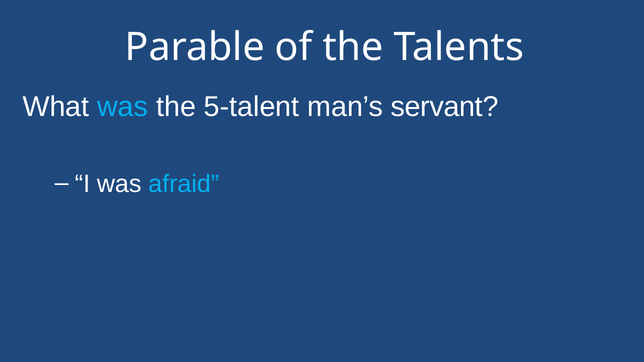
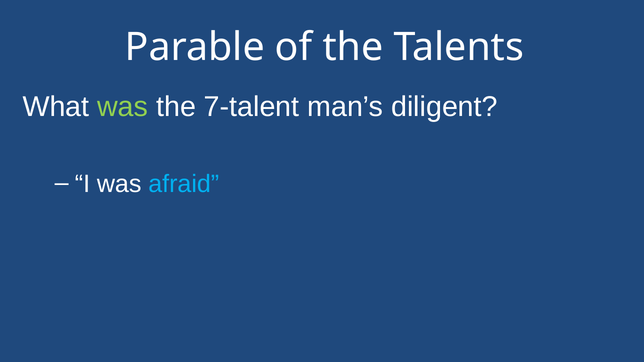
was at (123, 107) colour: light blue -> light green
5-talent: 5-talent -> 7-talent
servant: servant -> diligent
